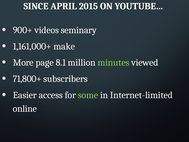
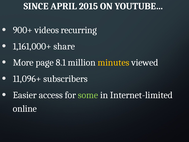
seminary: seminary -> recurring
make: make -> share
minutes colour: light green -> yellow
71,800+: 71,800+ -> 11,096+
